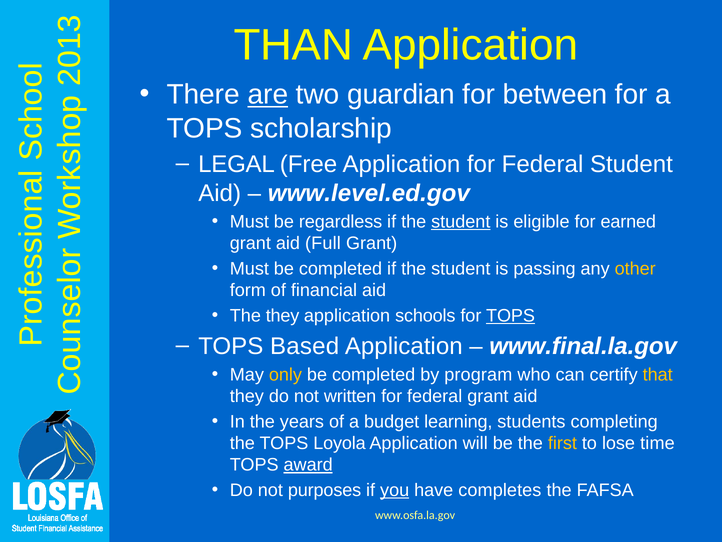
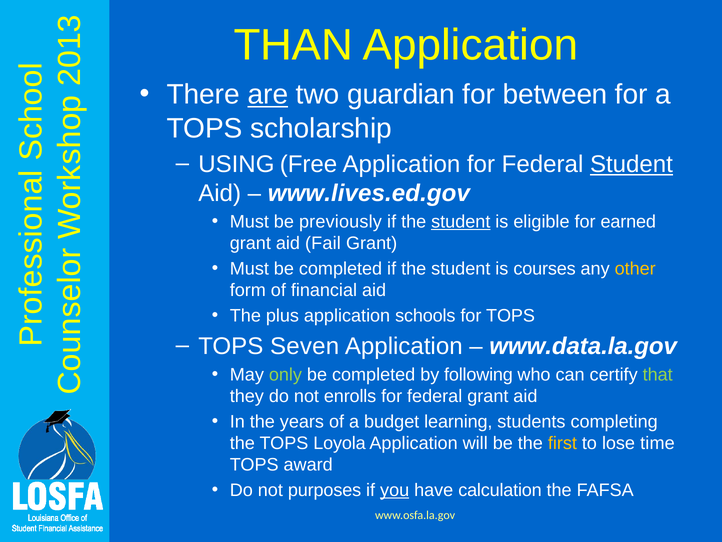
LEGAL: LEGAL -> USING
Student at (631, 164) underline: none -> present
www.level.ed.gov: www.level.ed.gov -> www.lives.ed.gov
regardless: regardless -> previously
Full: Full -> Fail
passing: passing -> courses
The they: they -> plus
TOPS at (511, 315) underline: present -> none
Based: Based -> Seven
www.final.la.gov: www.final.la.gov -> www.data.la.gov
only colour: yellow -> light green
program: program -> following
that colour: yellow -> light green
written: written -> enrolls
award underline: present -> none
completes: completes -> calculation
